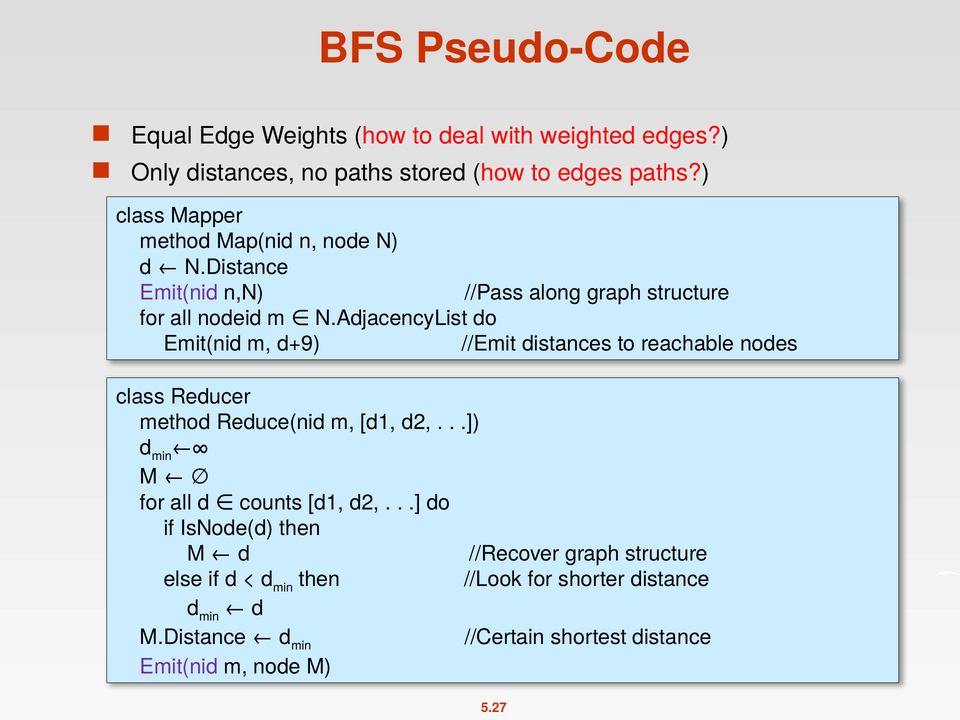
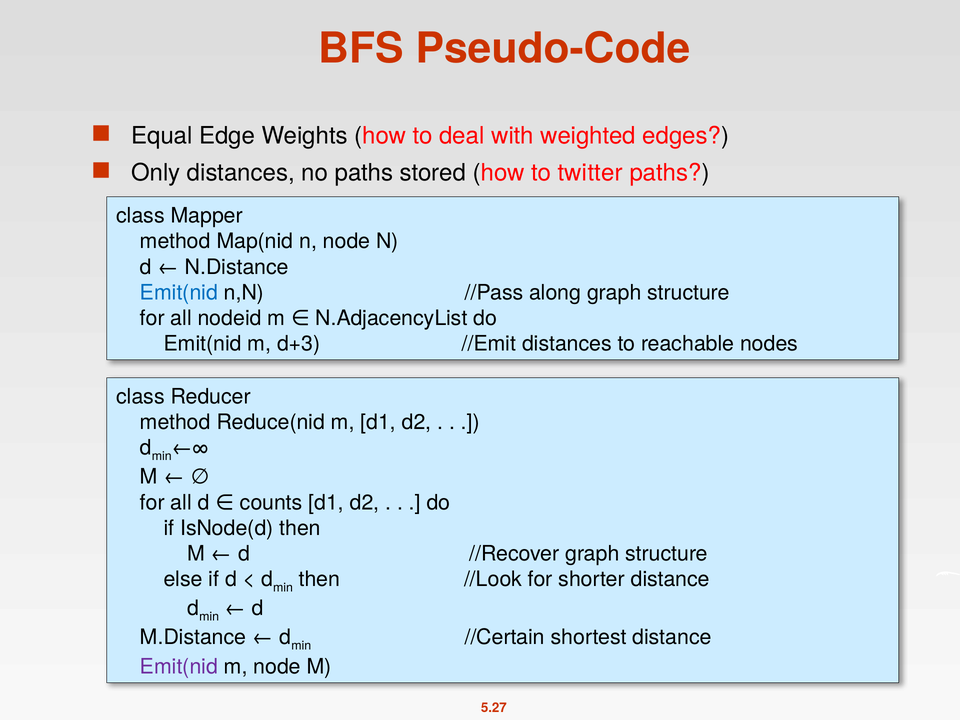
to edges: edges -> twitter
Emit(nid at (179, 293) colour: purple -> blue
d+9: d+9 -> d+3
